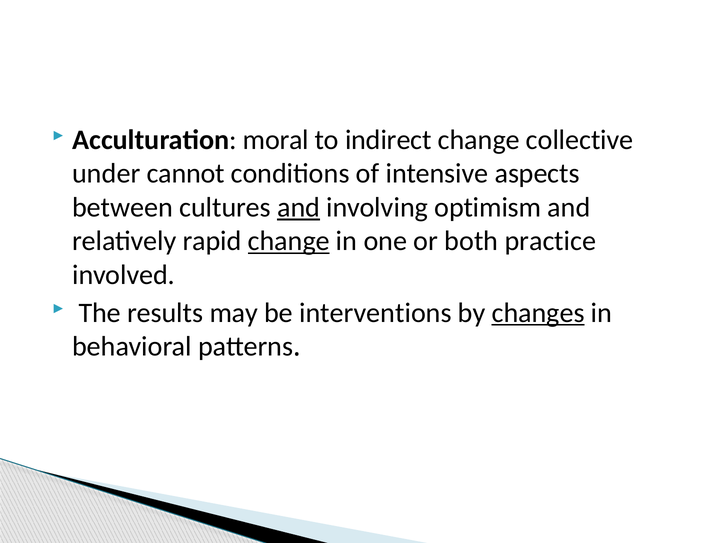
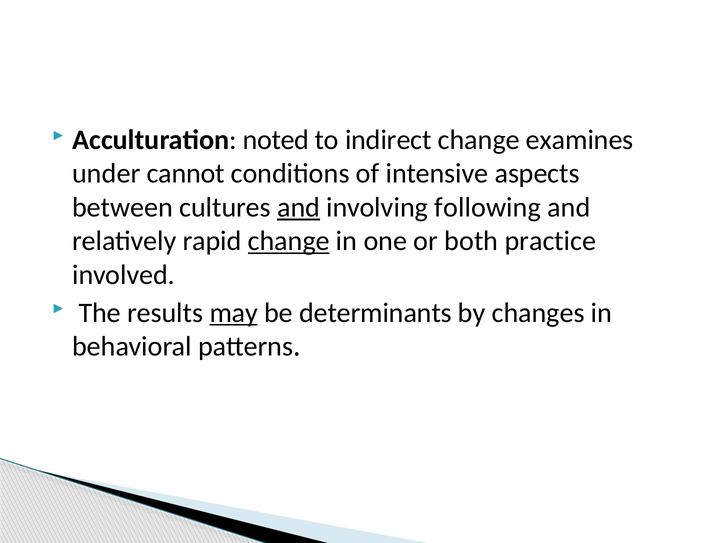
moral: moral -> noted
collective: collective -> examines
optimism: optimism -> following
may underline: none -> present
interventions: interventions -> determinants
changes underline: present -> none
